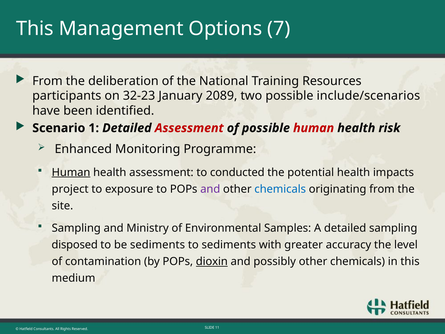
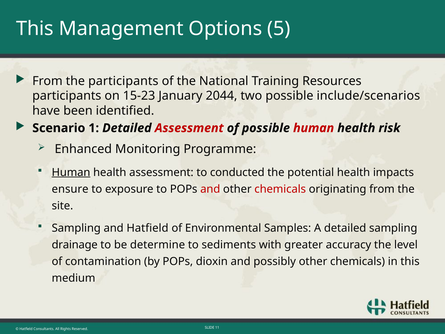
7: 7 -> 5
the deliberation: deliberation -> participants
32-23: 32-23 -> 15-23
2089: 2089 -> 2044
project: project -> ensure
and at (210, 189) colour: purple -> red
chemicals at (280, 189) colour: blue -> red
and Ministry: Ministry -> Hatfield
disposed: disposed -> drainage
be sediments: sediments -> determine
dioxin underline: present -> none
